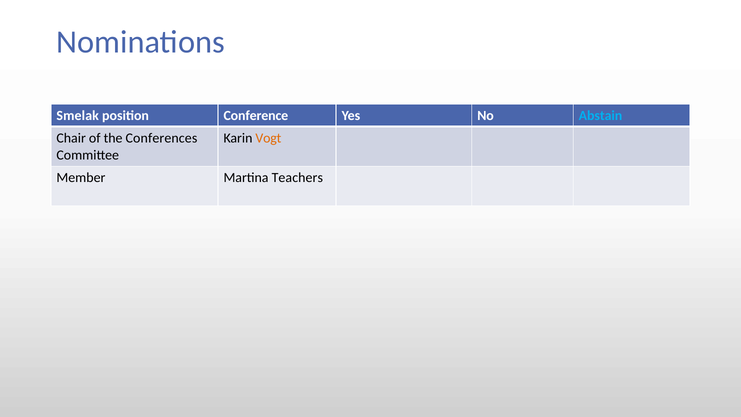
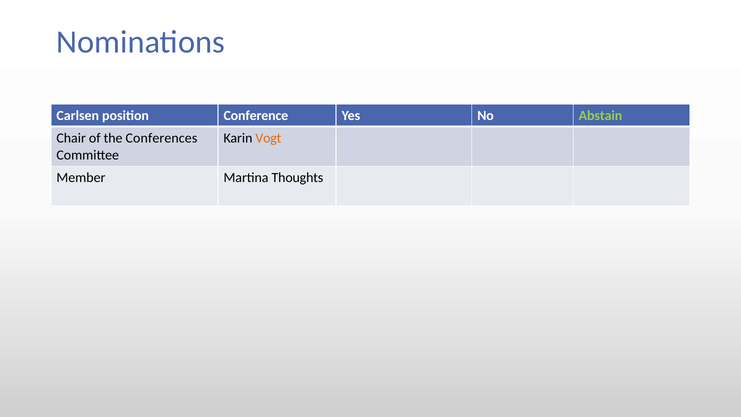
Smelak: Smelak -> Carlsen
Abstain colour: light blue -> light green
Teachers: Teachers -> Thoughts
